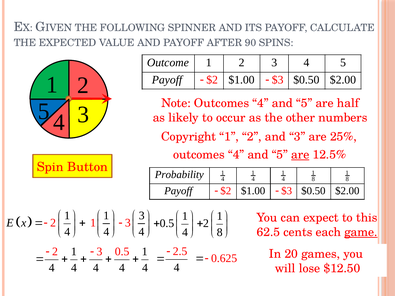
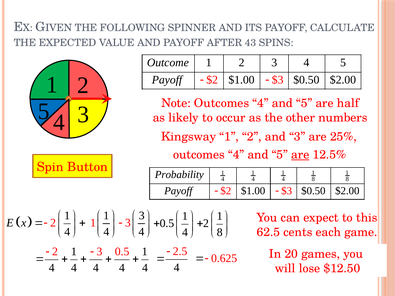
90: 90 -> 43
Copyright: Copyright -> Kingsway
game underline: present -> none
